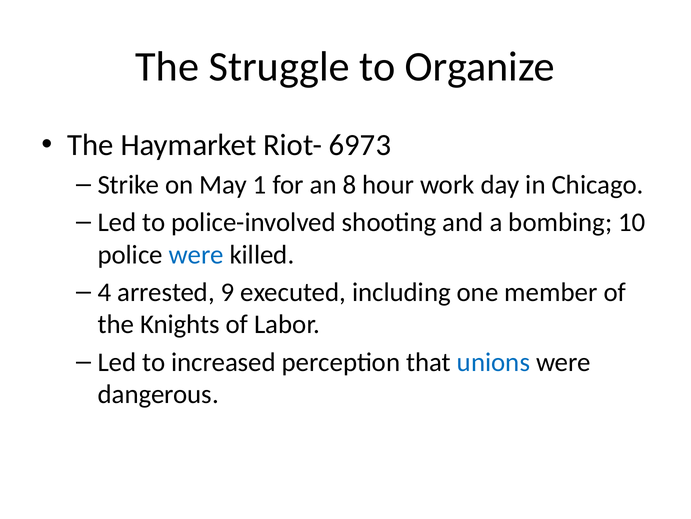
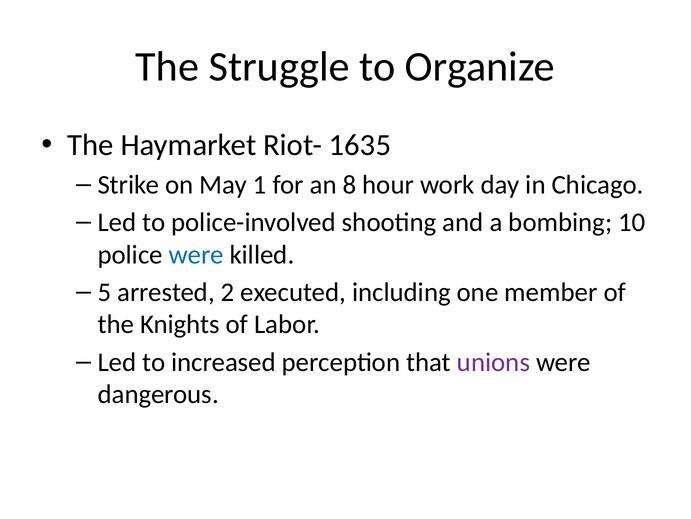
6973: 6973 -> 1635
4: 4 -> 5
9: 9 -> 2
unions colour: blue -> purple
